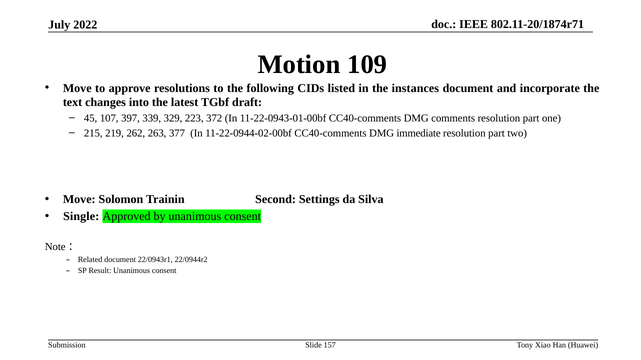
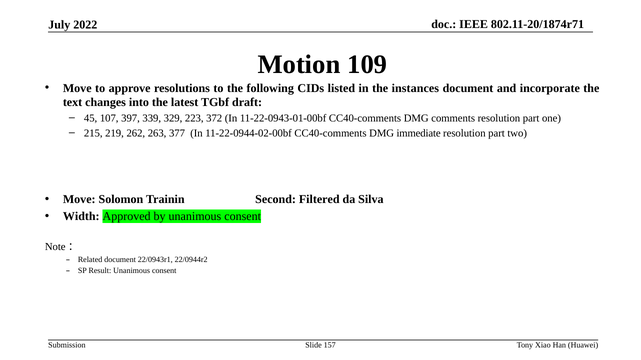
Settings: Settings -> Filtered
Single: Single -> Width
